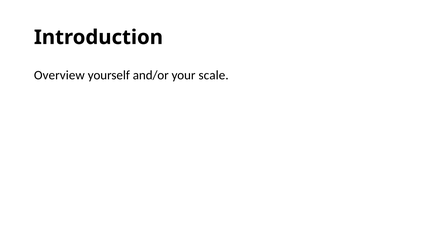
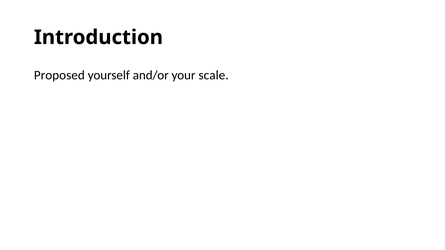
Overview: Overview -> Proposed
